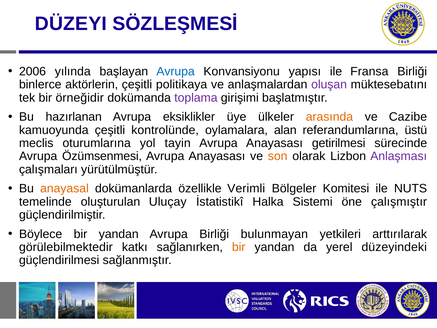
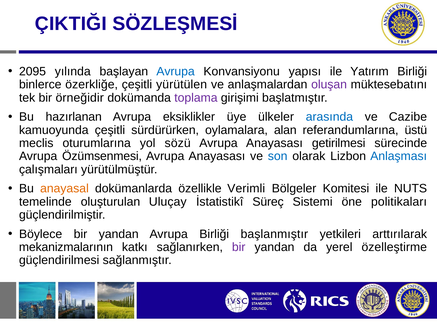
DÜZEYI: DÜZEYI -> ÇIKTIĞI
2006: 2006 -> 2095
Fransa: Fransa -> Yatırım
aktörlerin: aktörlerin -> özerkliğe
politikaya: politikaya -> yürütülen
arasında colour: orange -> blue
kontrolünde: kontrolünde -> sürdürürken
tayin: tayin -> sözü
son colour: orange -> blue
Anlaşması colour: purple -> blue
Halka: Halka -> Süreç
çalışmıştır: çalışmıştır -> politikaları
bulunmayan: bulunmayan -> başlanmıştır
görülebilmektedir: görülebilmektedir -> mekanizmalarının
bir at (239, 247) colour: orange -> purple
düzeyindeki: düzeyindeki -> özelleştirme
